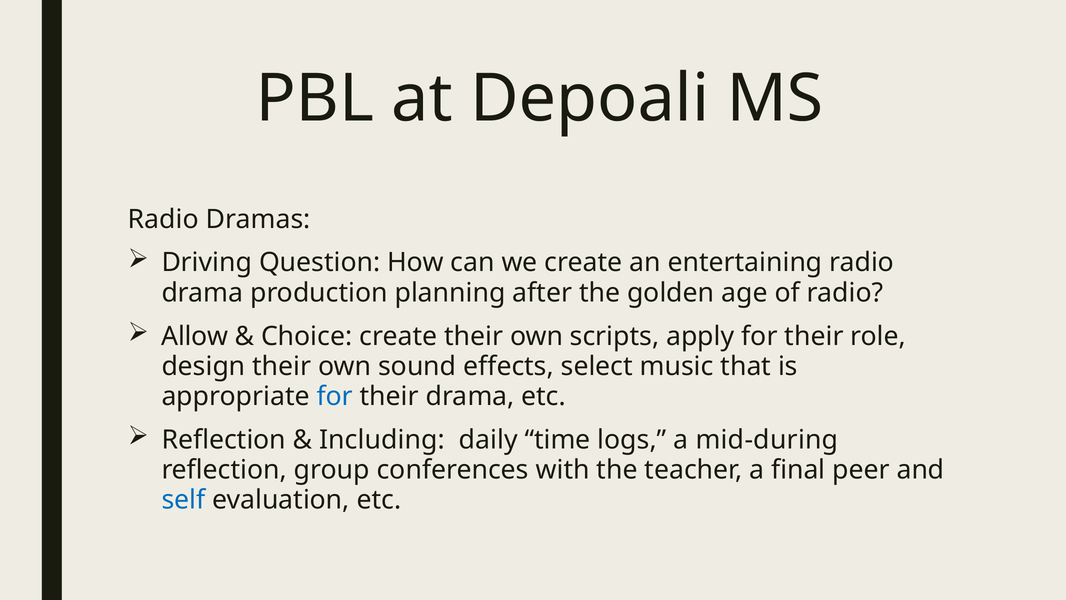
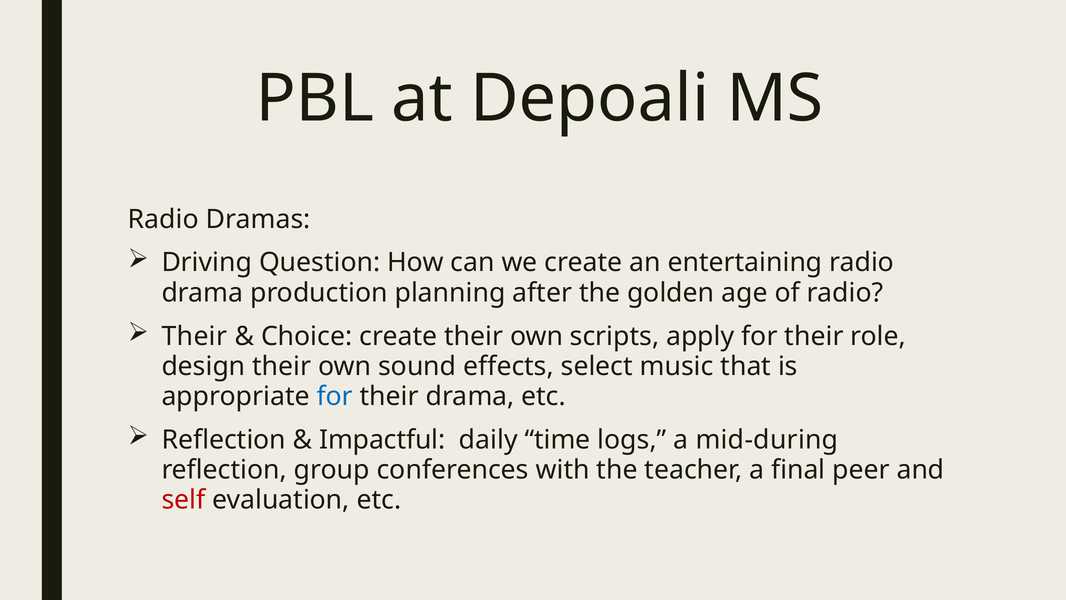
Allow at (195, 336): Allow -> Their
Including: Including -> Impactful
self colour: blue -> red
